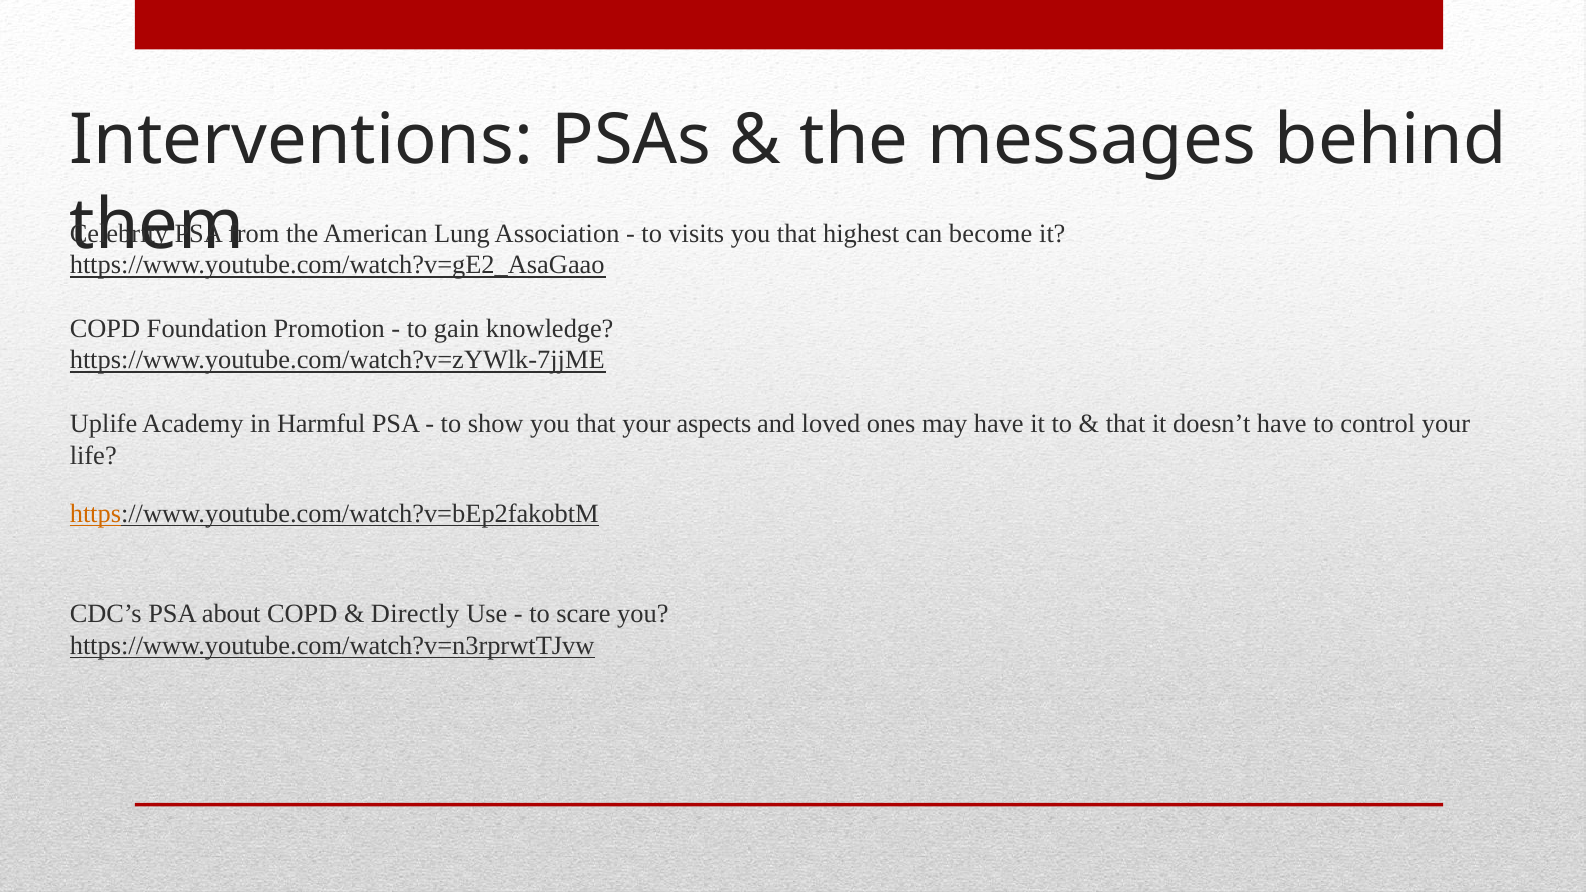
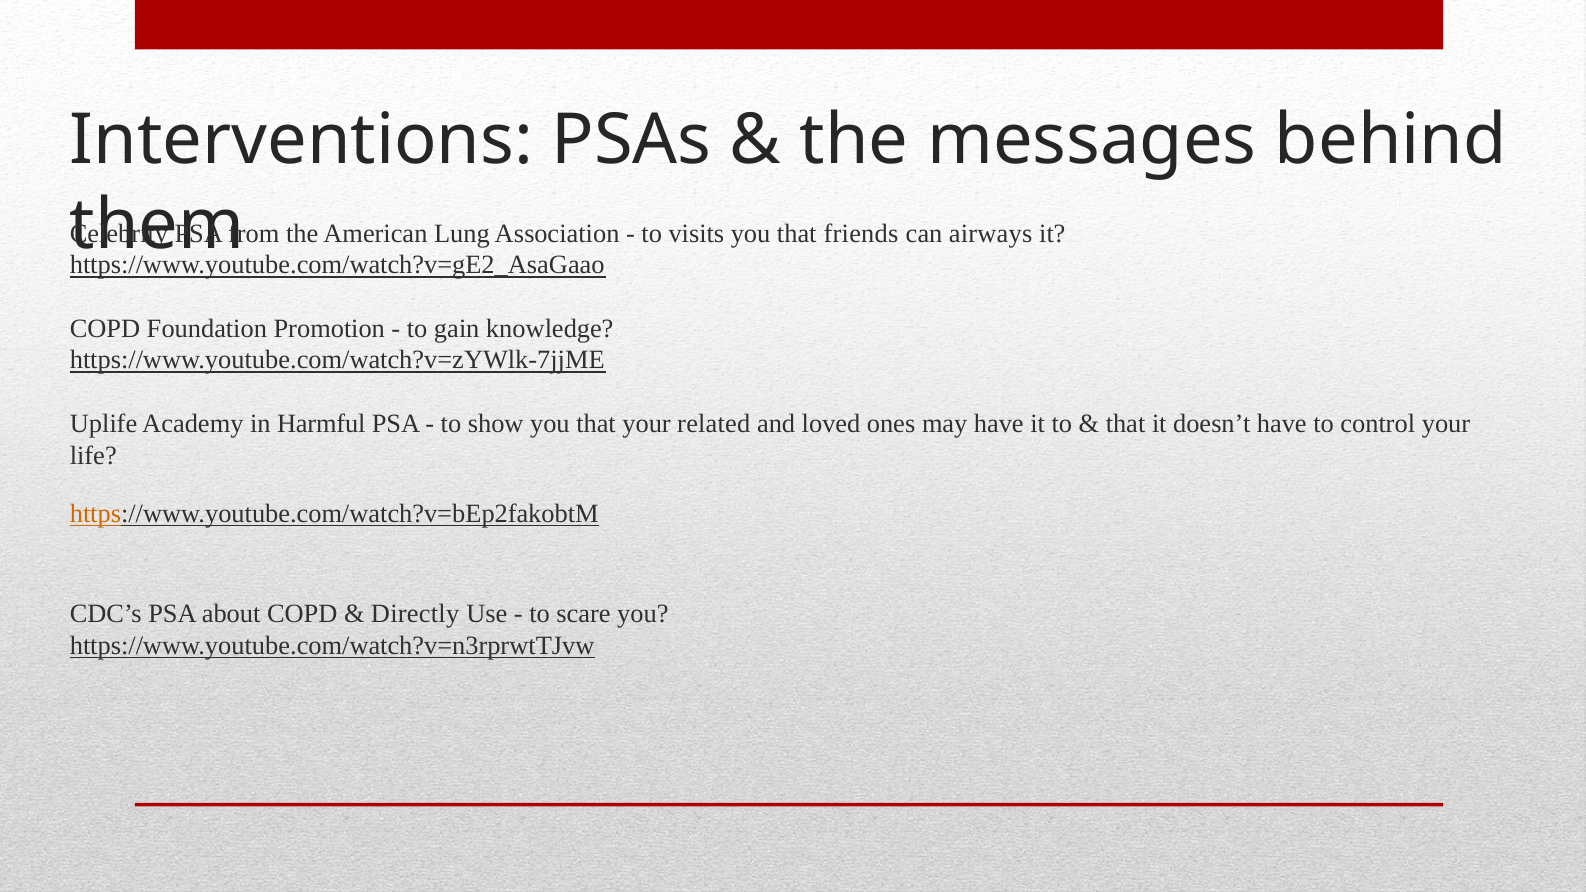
highest: highest -> friends
become: become -> airways
aspects: aspects -> related
